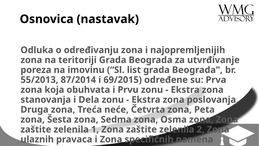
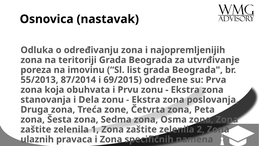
neće: neće -> zone
